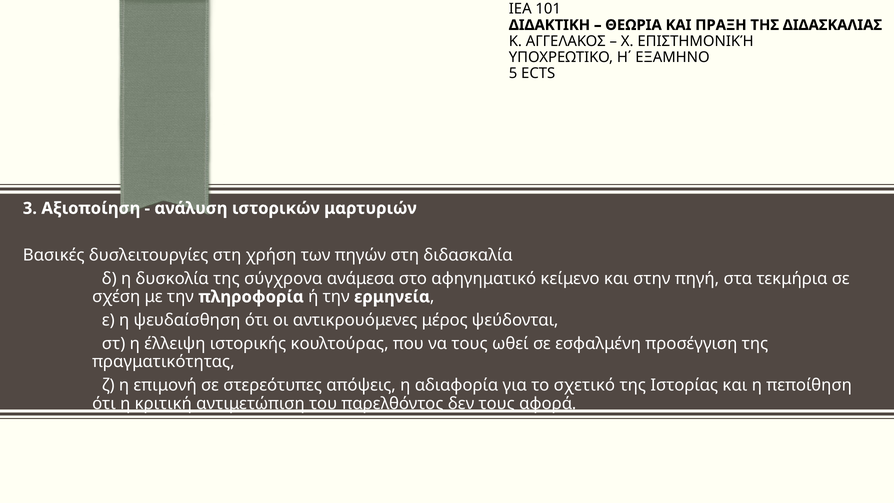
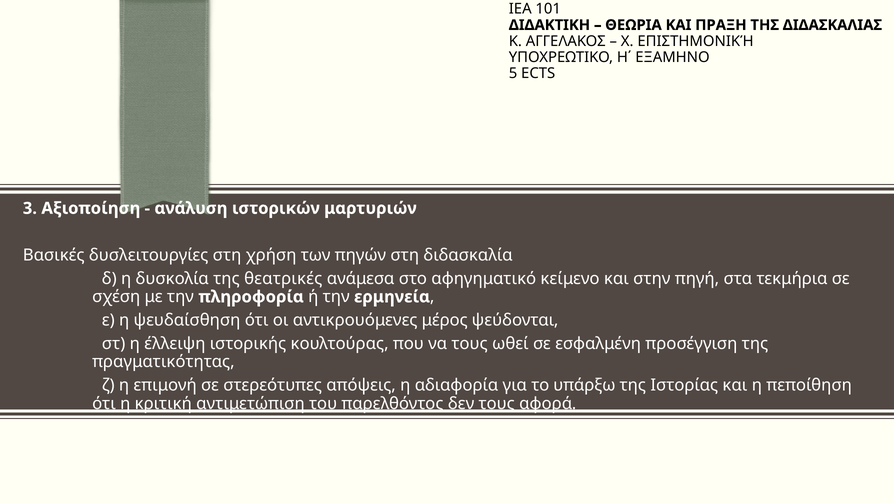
σύγχρονα: σύγχρονα -> θεατρικές
σχετικό: σχετικό -> υπάρξω
